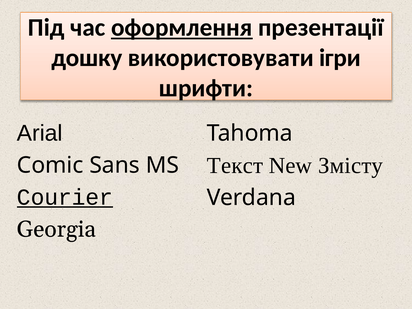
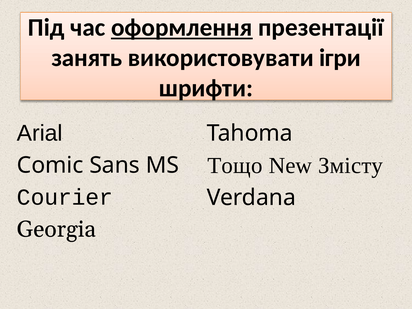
дошку: дошку -> занять
Текст: Текст -> Тощо
Courier underline: present -> none
